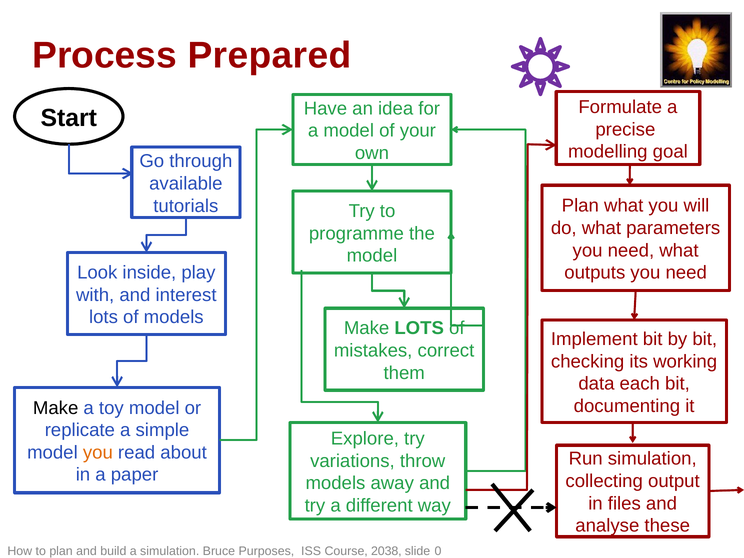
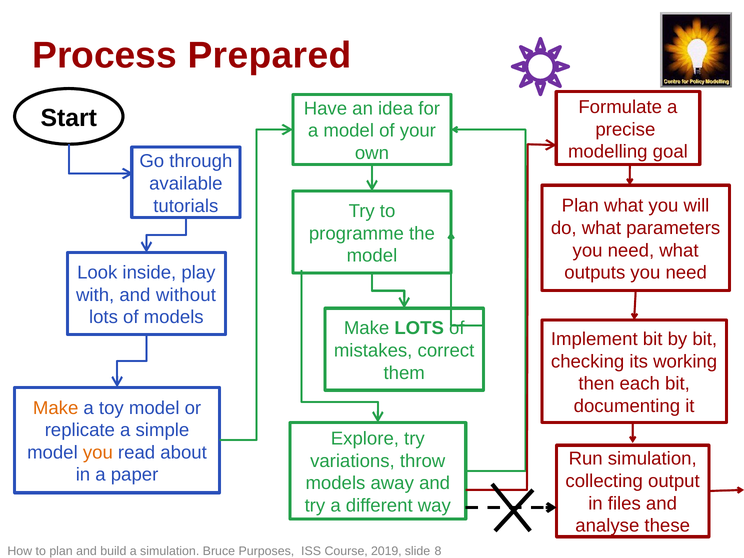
interest: interest -> without
data: data -> then
Make at (56, 408) colour: black -> orange
2038: 2038 -> 2019
0: 0 -> 8
